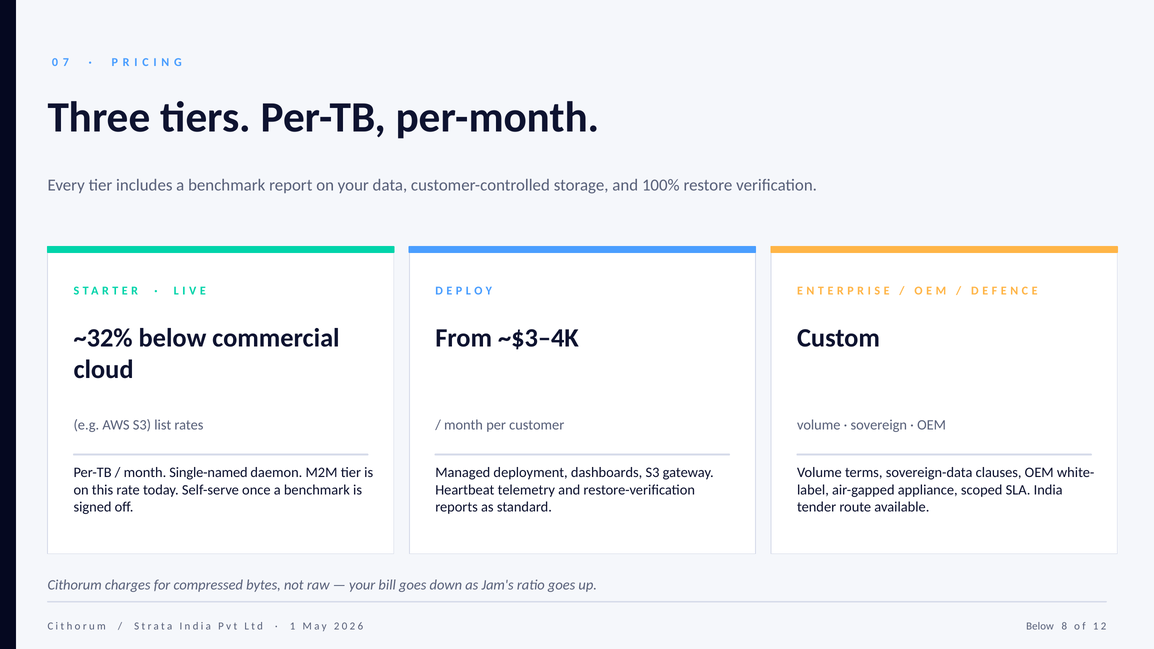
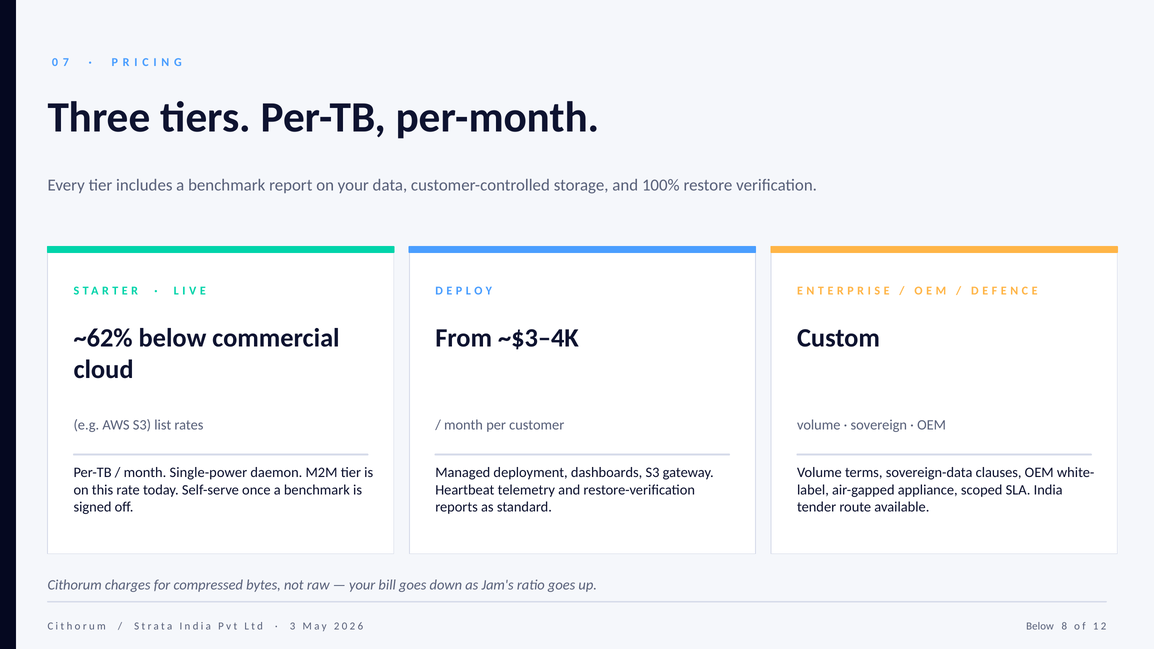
~32%: ~32% -> ~62%
Single-named: Single-named -> Single-power
1: 1 -> 3
